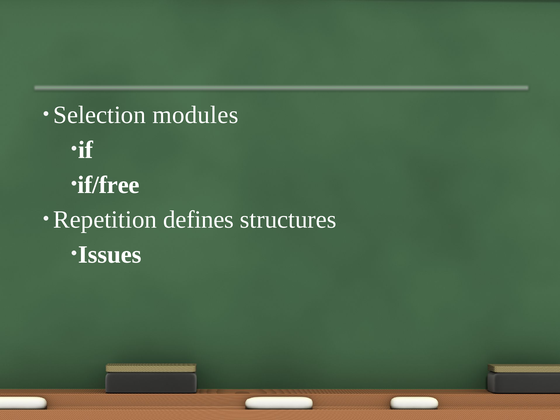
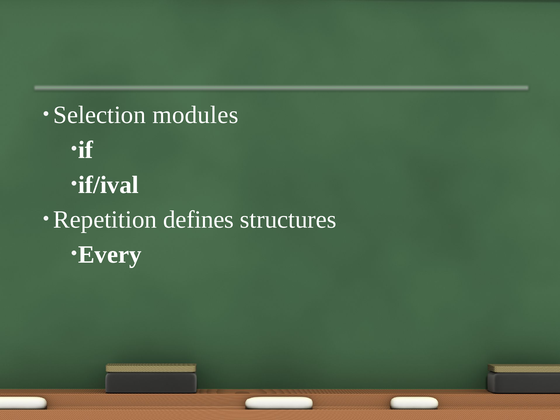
if/free: if/free -> if/ival
Issues: Issues -> Every
